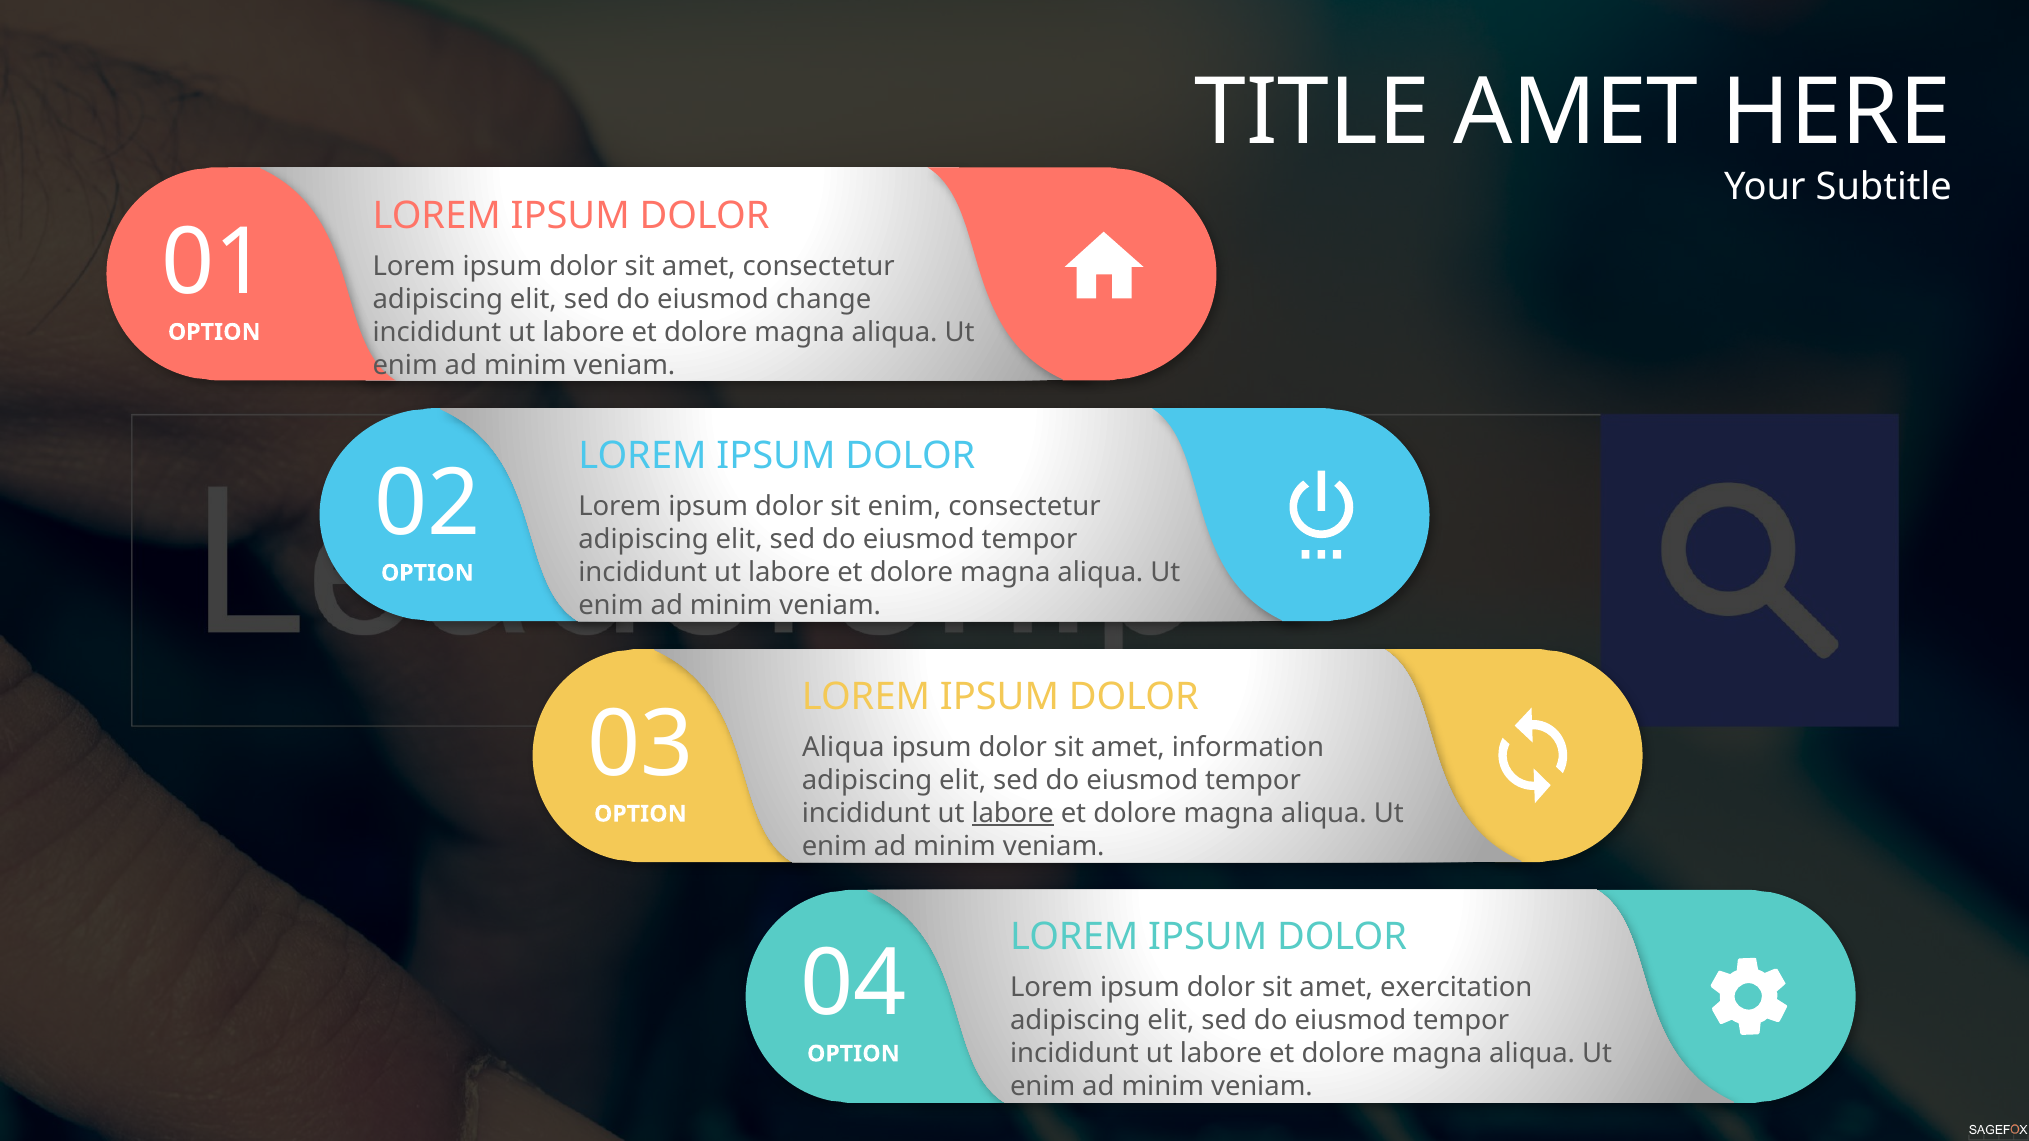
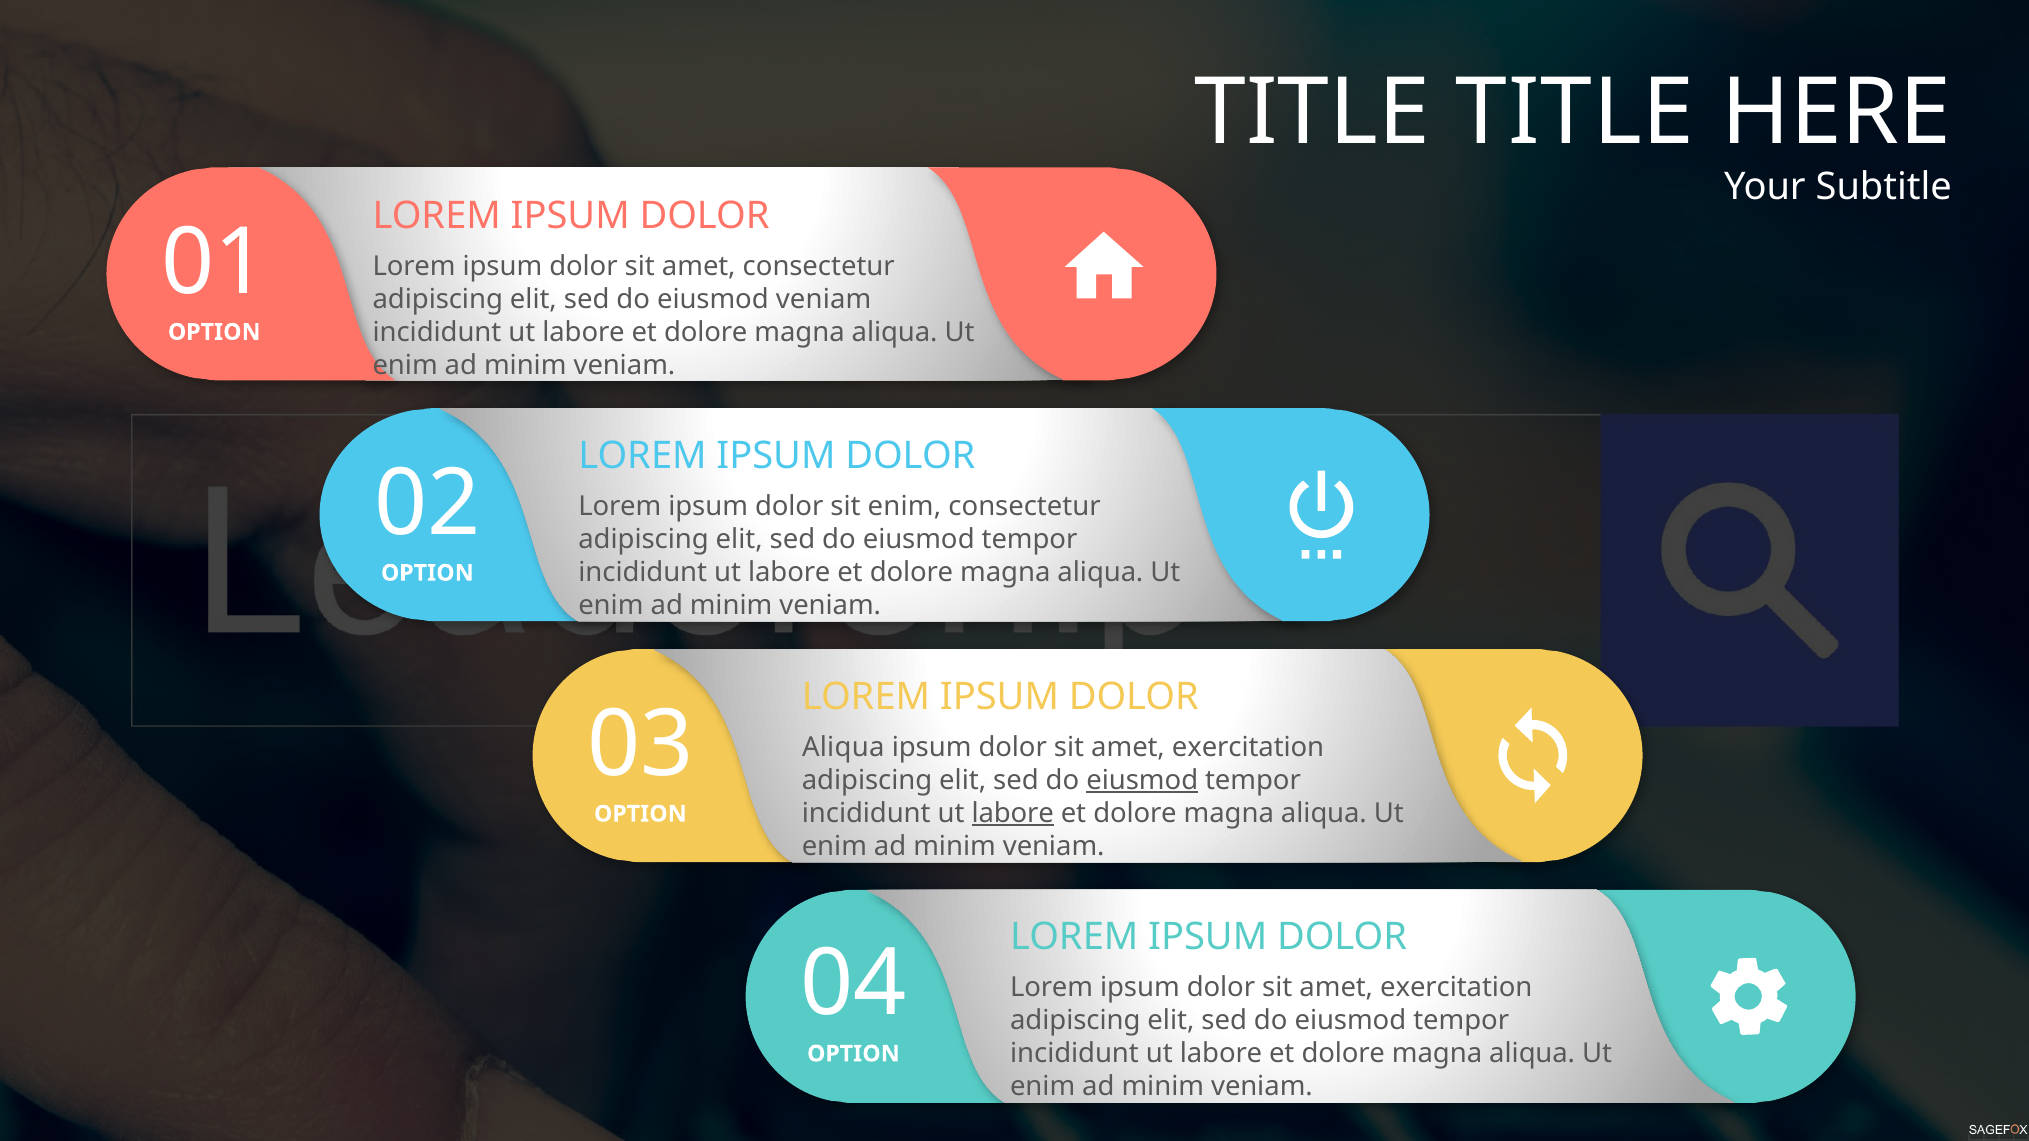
TITLE AMET: AMET -> TITLE
eiusmod change: change -> veniam
information at (1248, 747): information -> exercitation
eiusmod at (1142, 780) underline: none -> present
